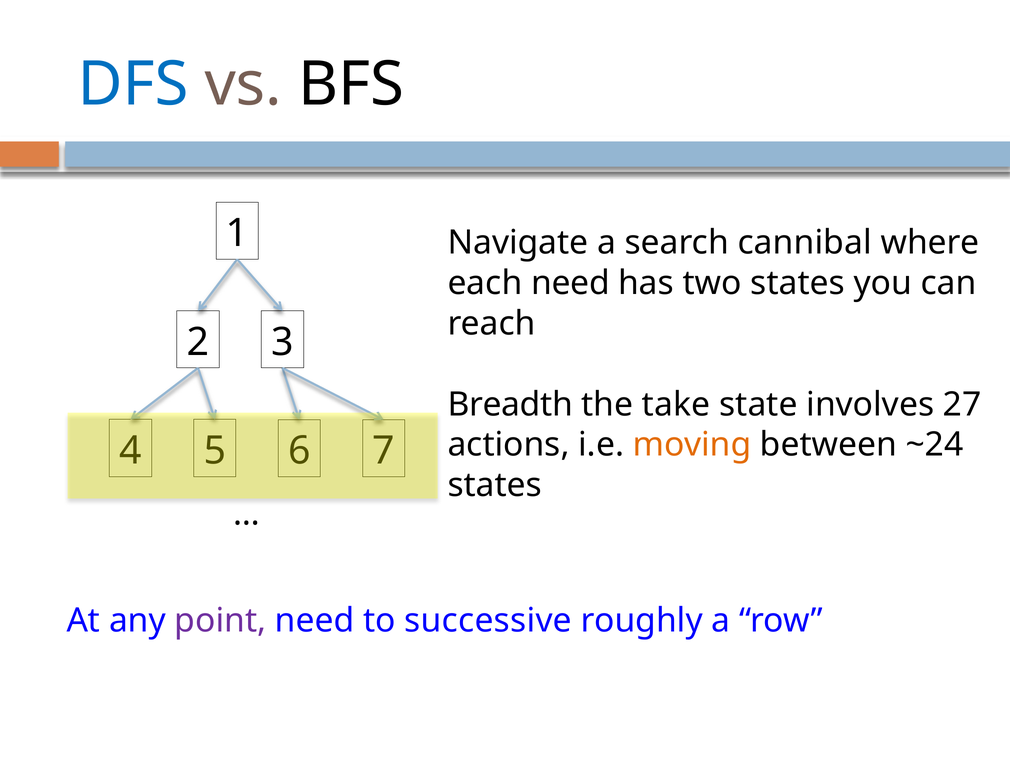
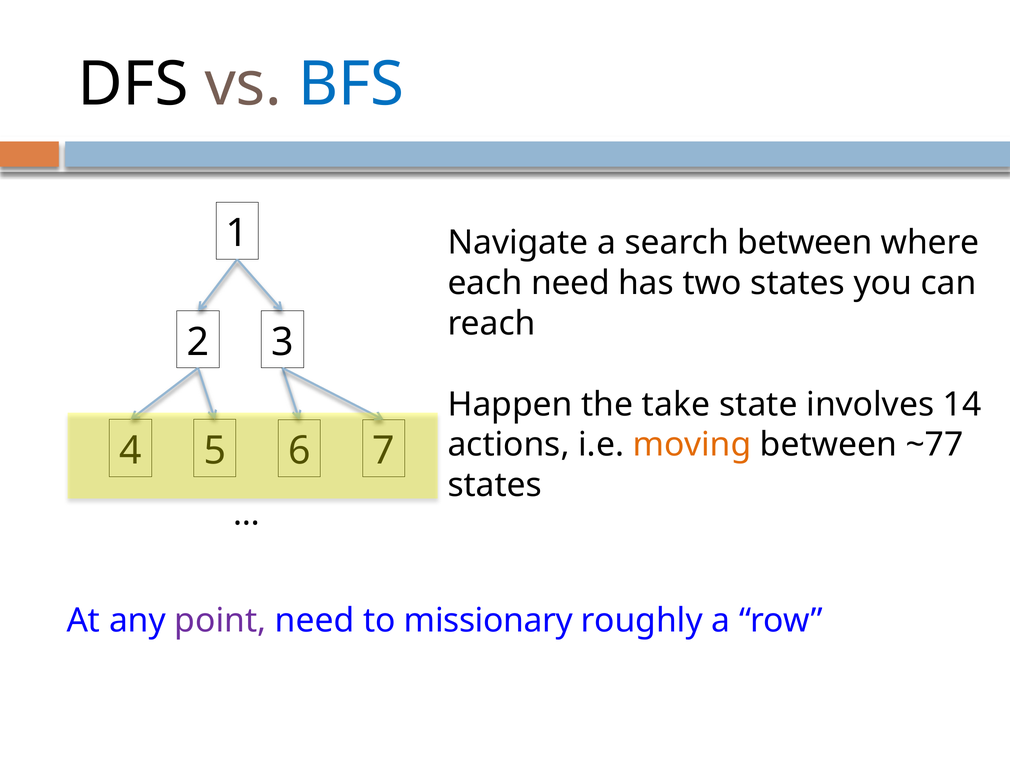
DFS colour: blue -> black
BFS colour: black -> blue
search cannibal: cannibal -> between
Breadth: Breadth -> Happen
27: 27 -> 14
~24: ~24 -> ~77
successive: successive -> missionary
